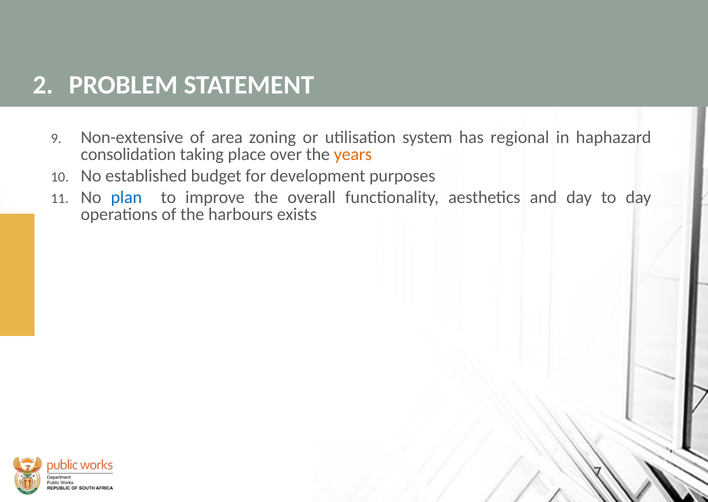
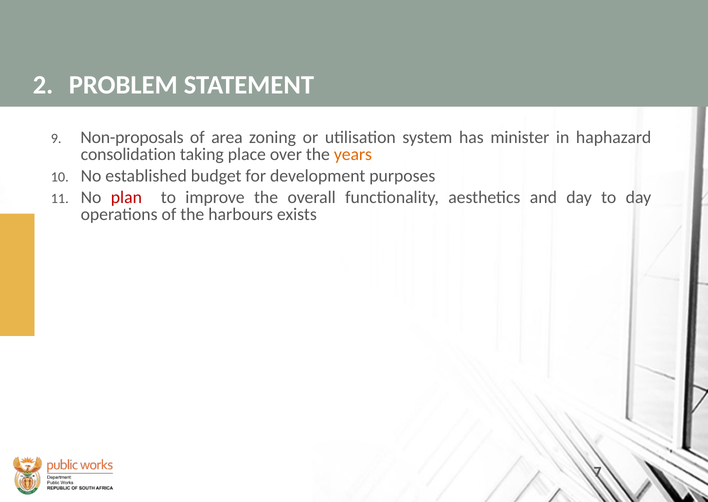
Non-extensive: Non-extensive -> Non-proposals
regional: regional -> minister
plan colour: blue -> red
